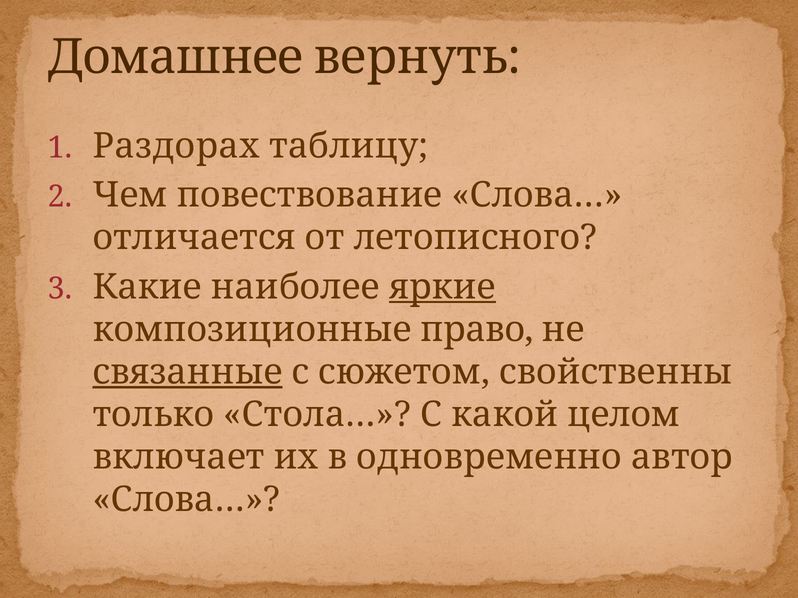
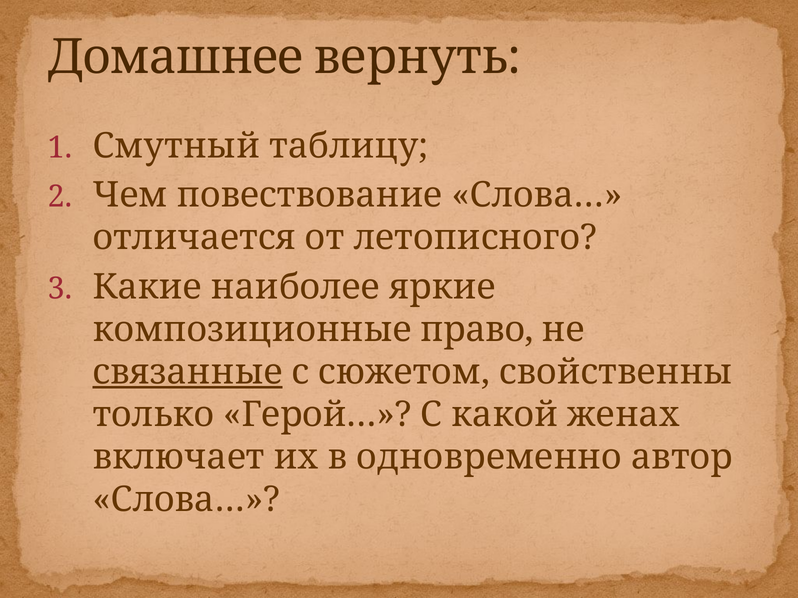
Раздорах: Раздорах -> Смутный
яркие underline: present -> none
Стола…: Стола… -> Герой…
целом: целом -> женах
